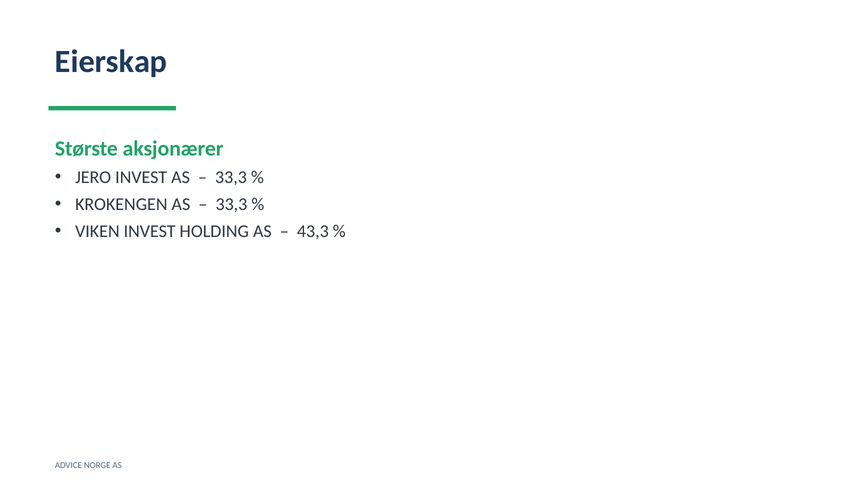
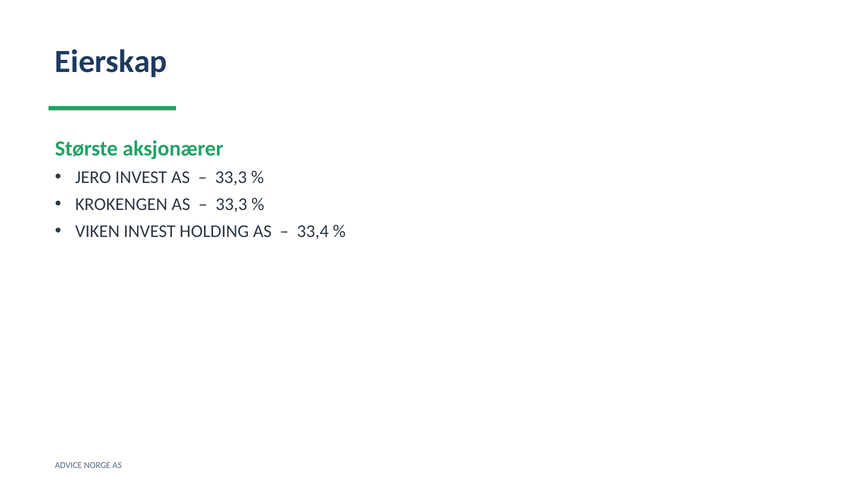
43,3: 43,3 -> 33,4
